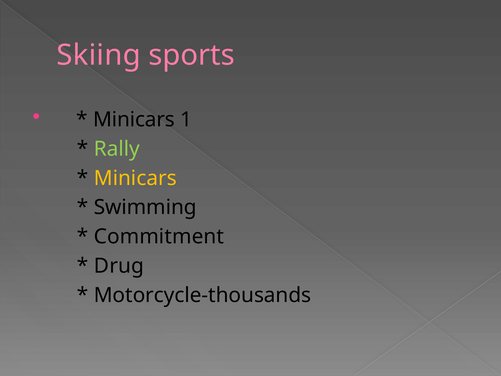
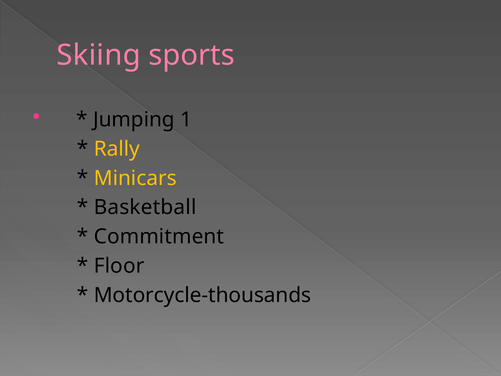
Minicars at (134, 120): Minicars -> Jumping
Rally colour: light green -> yellow
Swimming: Swimming -> Basketball
Drug: Drug -> Floor
